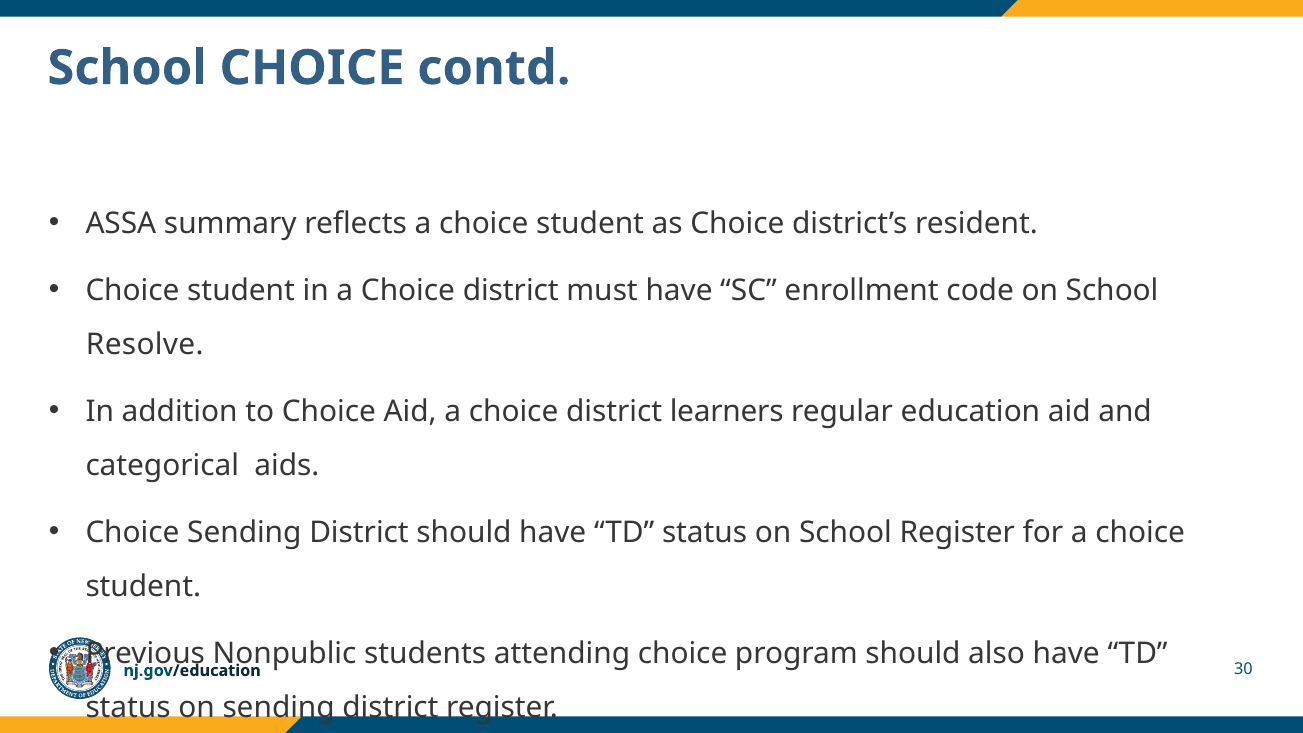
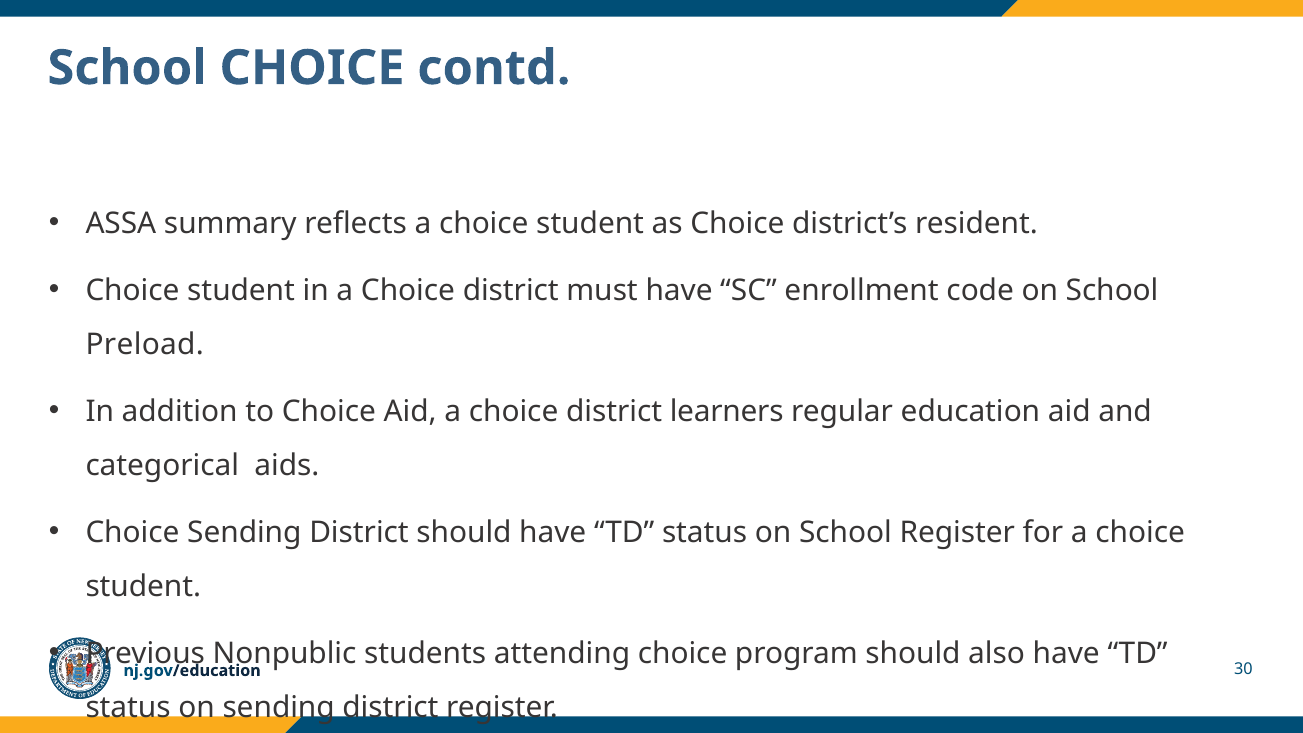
Resolve: Resolve -> Preload
